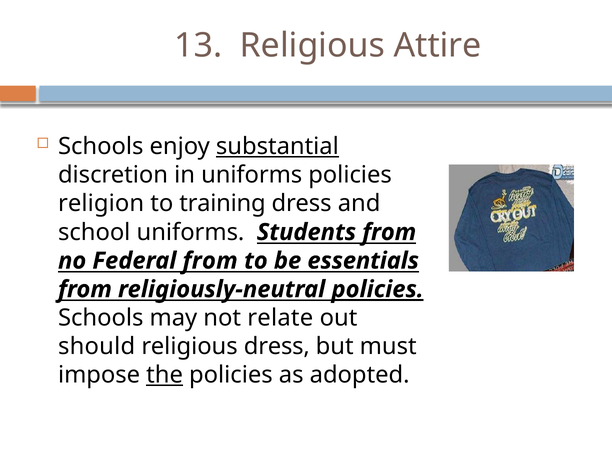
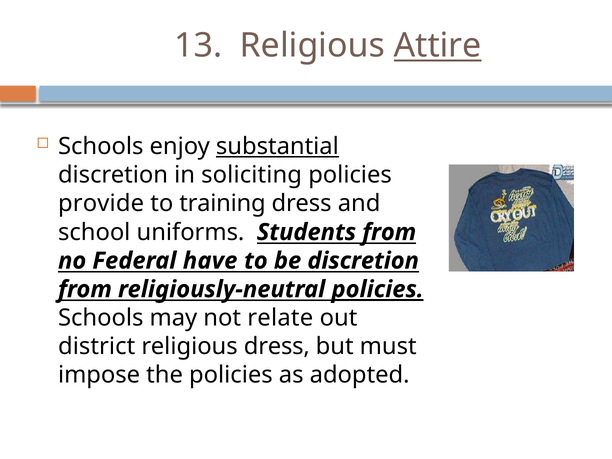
Attire underline: none -> present
in uniforms: uniforms -> soliciting
religion: religion -> provide
Federal from: from -> have
be essentials: essentials -> discretion
should: should -> district
the underline: present -> none
